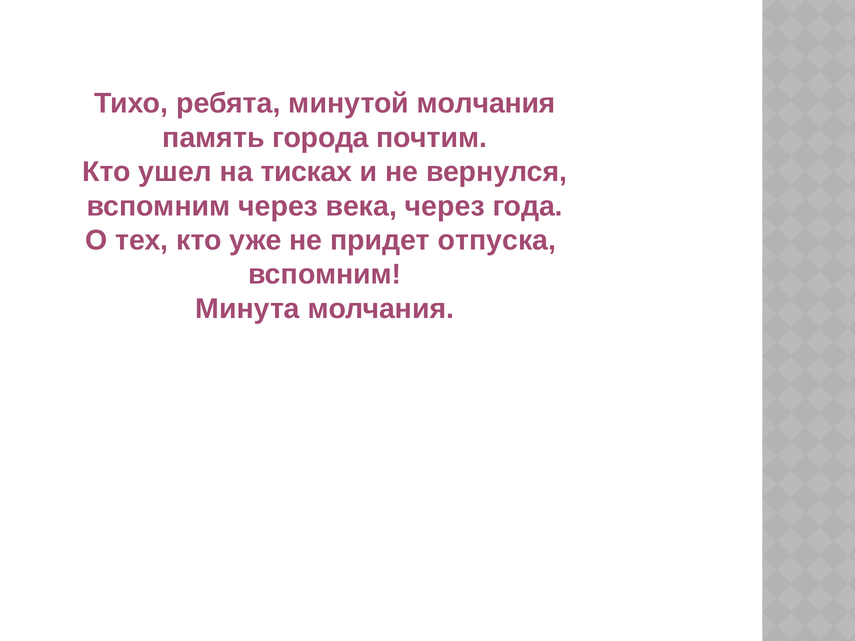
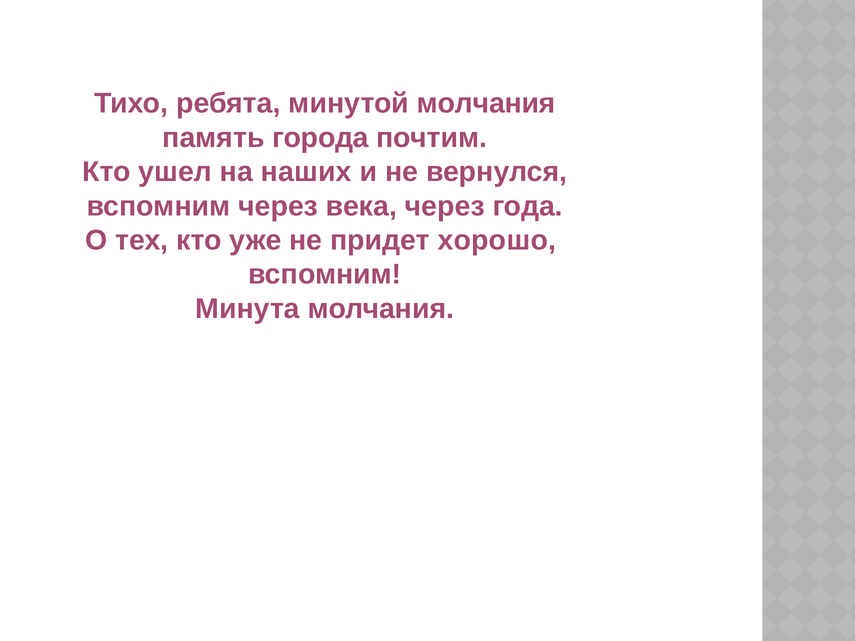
тисках: тисках -> наших
отпуска: отпуска -> хорошо
